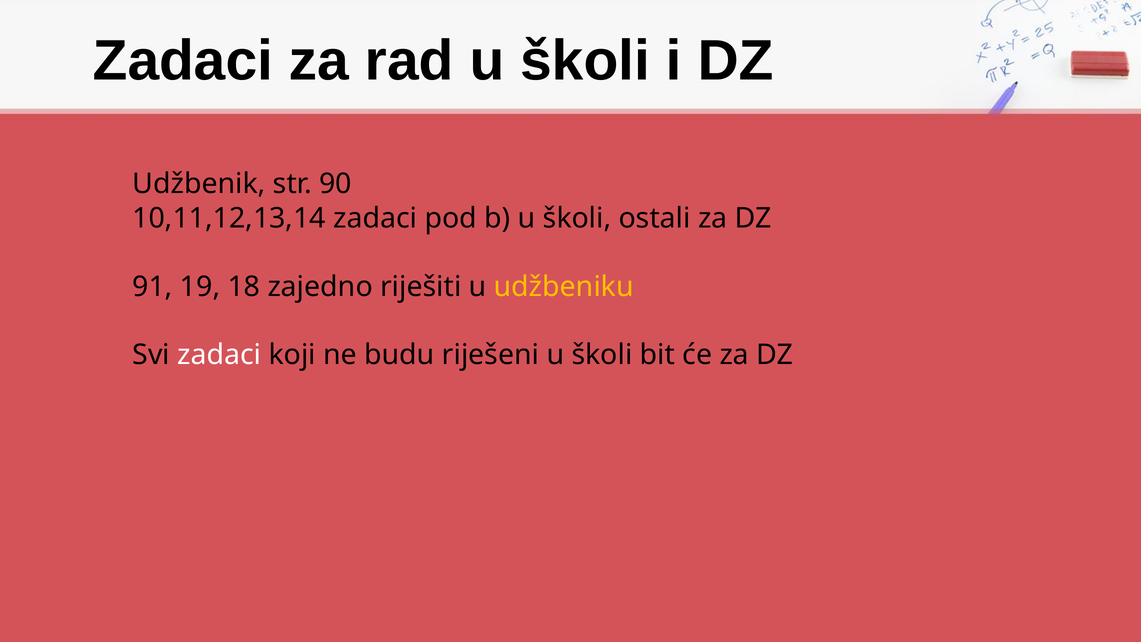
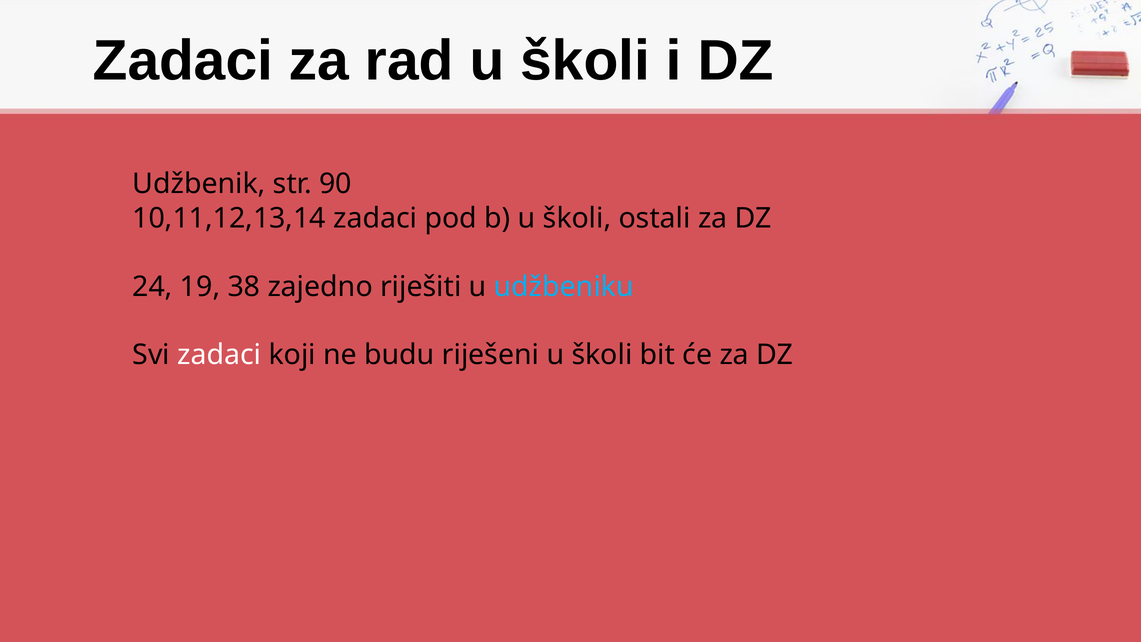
91: 91 -> 24
18: 18 -> 38
udžbeniku colour: yellow -> light blue
